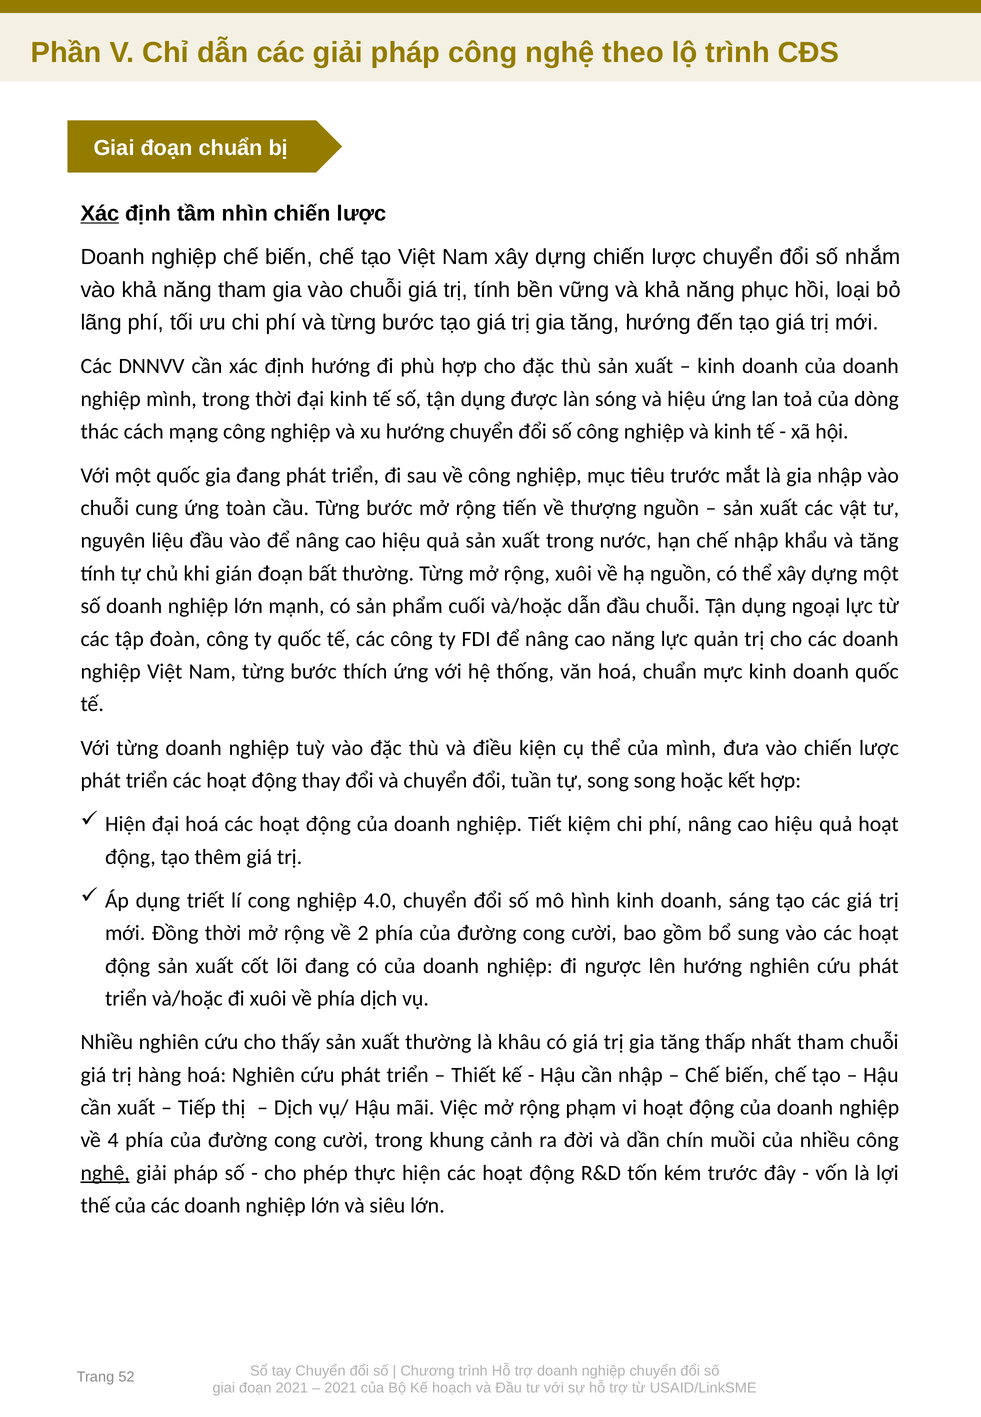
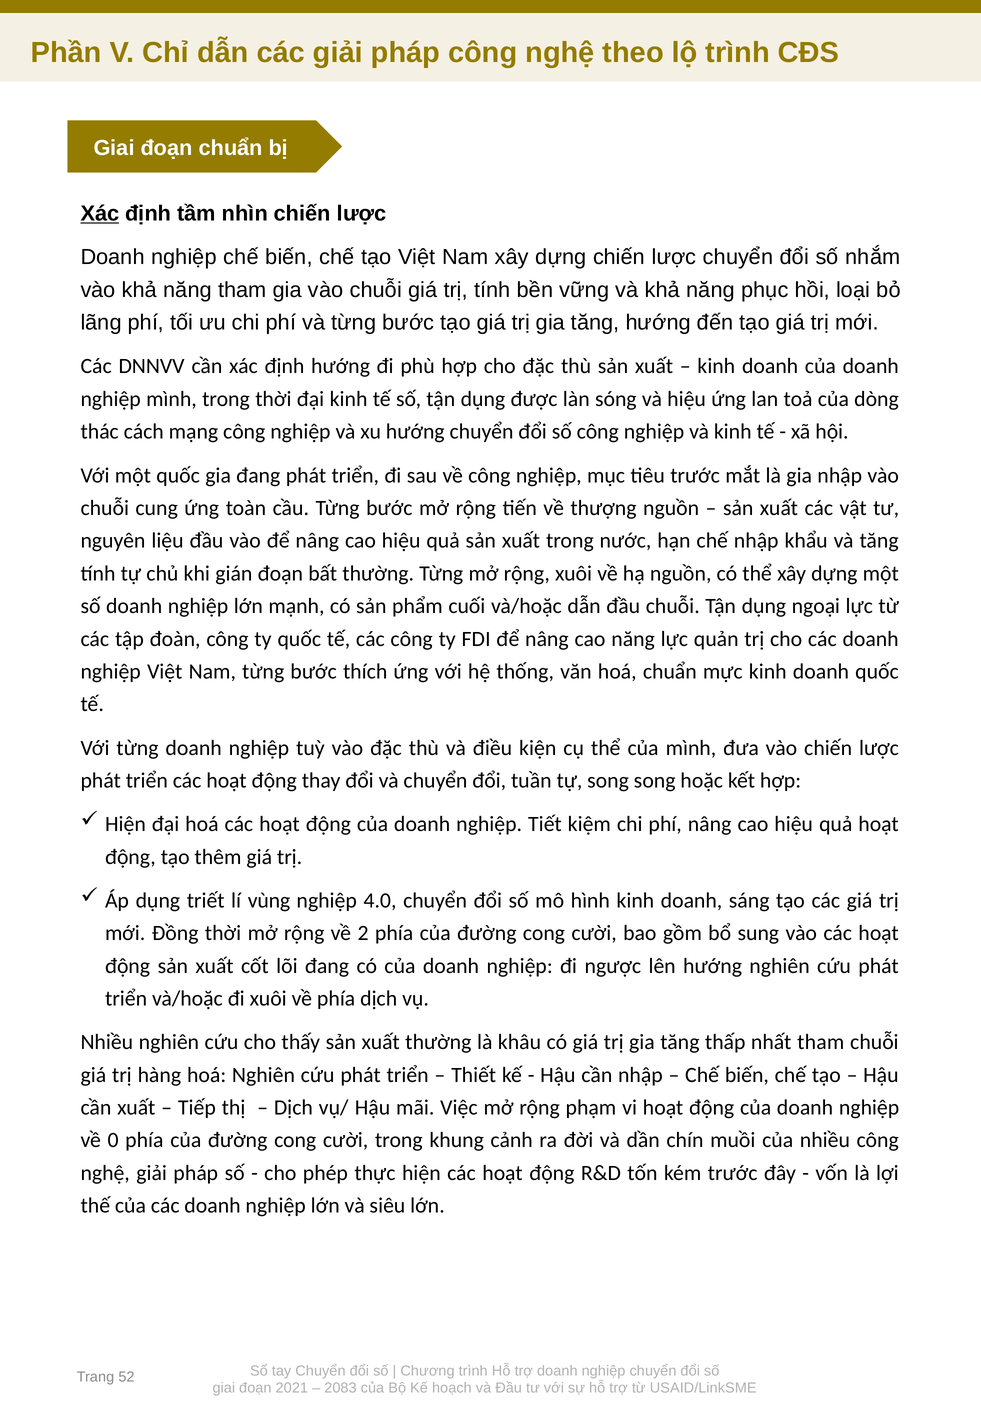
lí cong: cong -> vùng
4: 4 -> 0
nghệ at (105, 1173) underline: present -> none
2021 at (340, 1388): 2021 -> 2083
